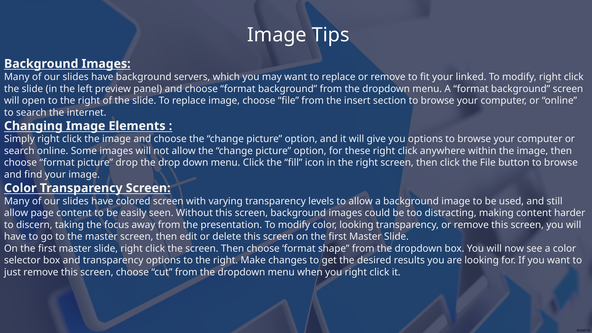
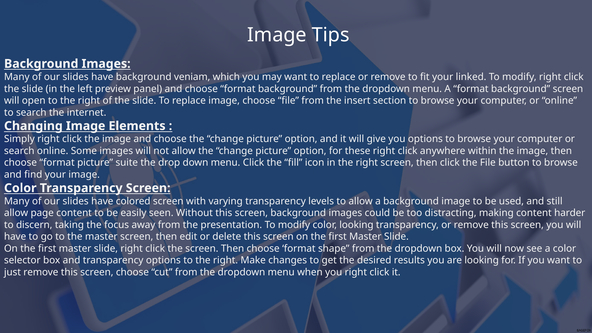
servers: servers -> veniam
picture drop: drop -> suite
